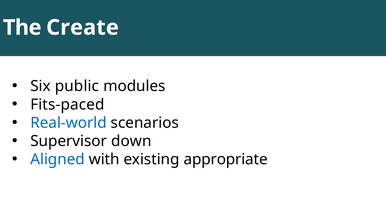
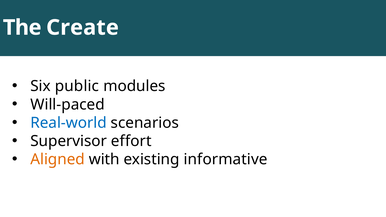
Fits-paced: Fits-paced -> Will-paced
down: down -> effort
Aligned colour: blue -> orange
appropriate: appropriate -> informative
